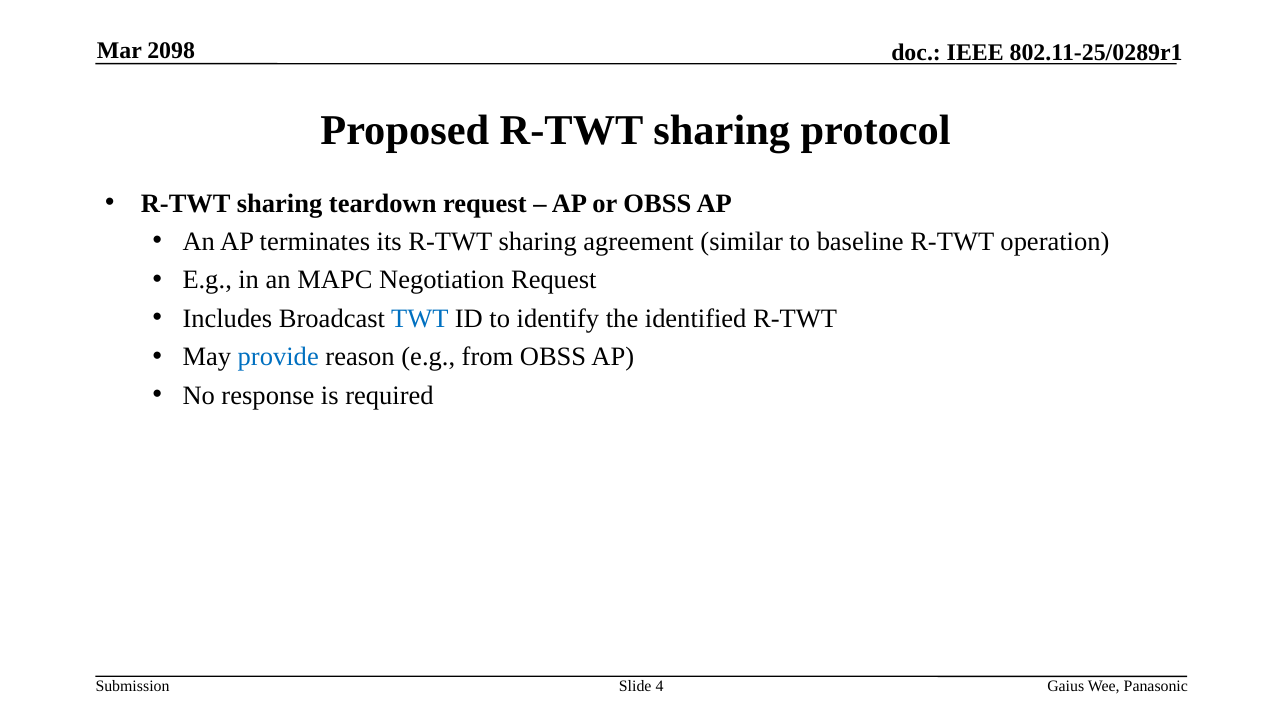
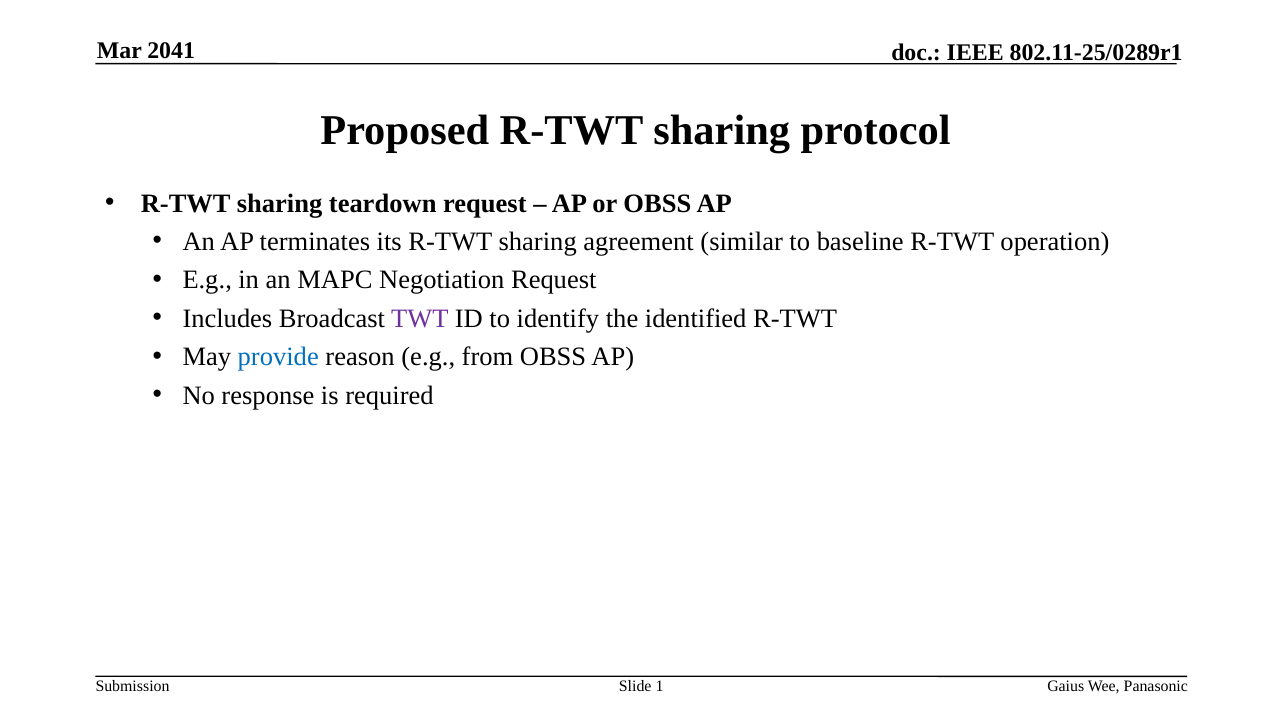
2098: 2098 -> 2041
TWT colour: blue -> purple
4: 4 -> 1
